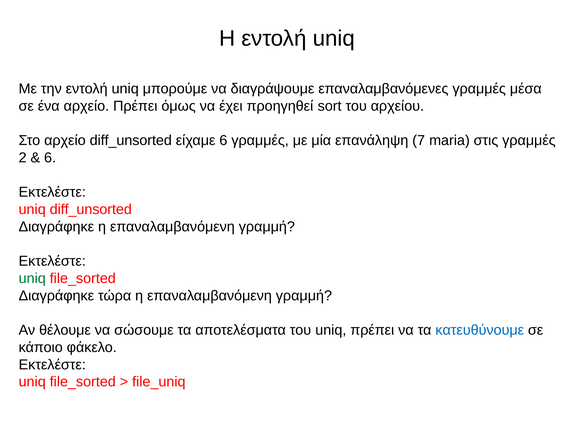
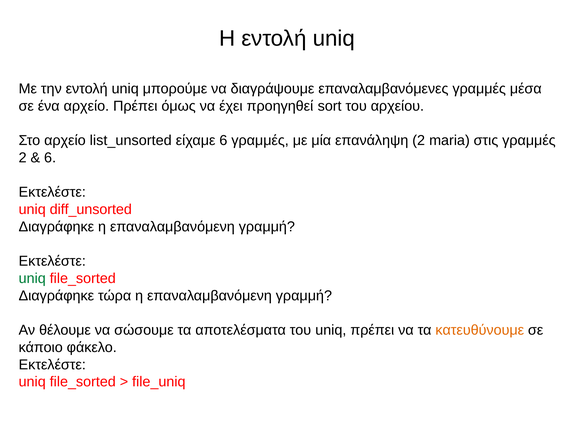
αρχείο diff_unsorted: diff_unsorted -> list_unsorted
επανάληψη 7: 7 -> 2
κατευθύνουμε colour: blue -> orange
